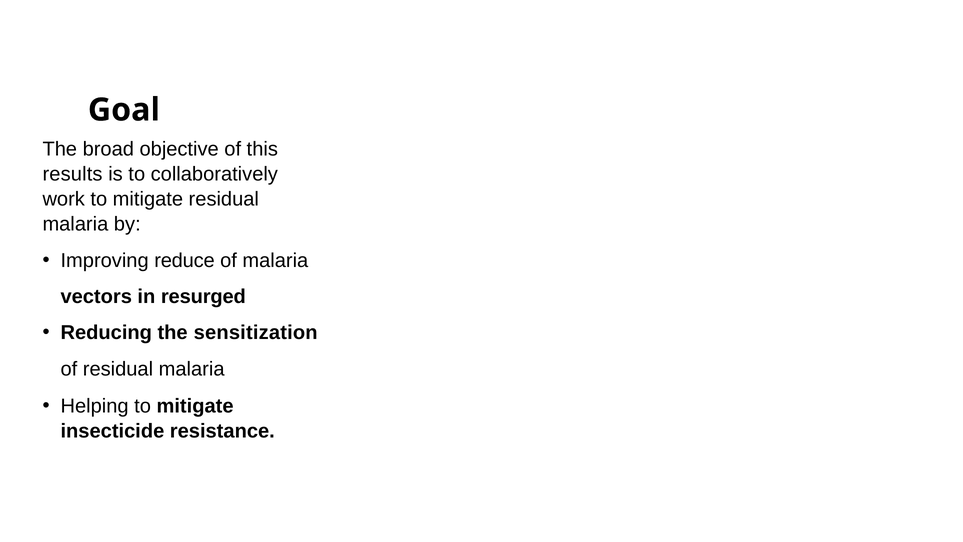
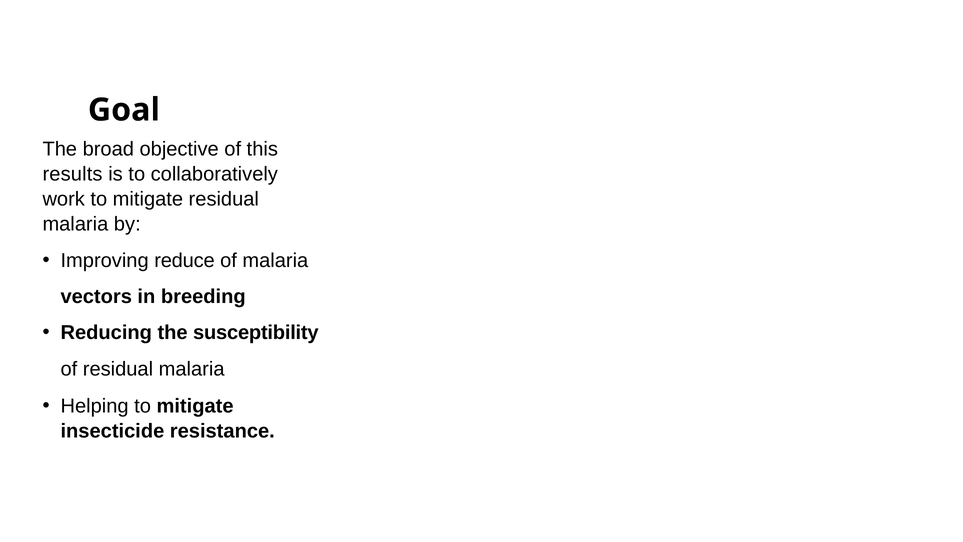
resurged: resurged -> breeding
sensitization: sensitization -> susceptibility
